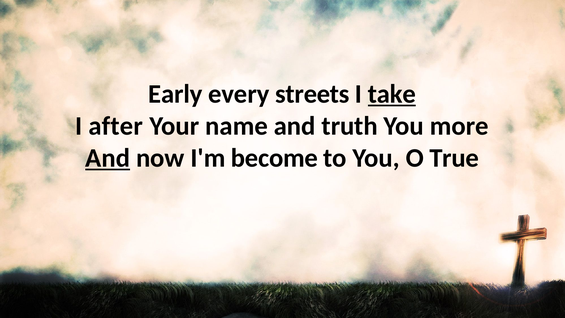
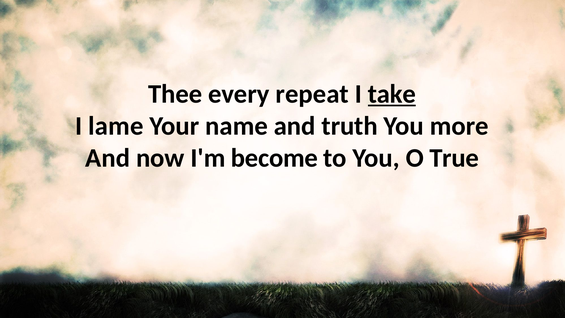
Early: Early -> Thee
streets: streets -> repeat
after: after -> lame
And at (108, 158) underline: present -> none
